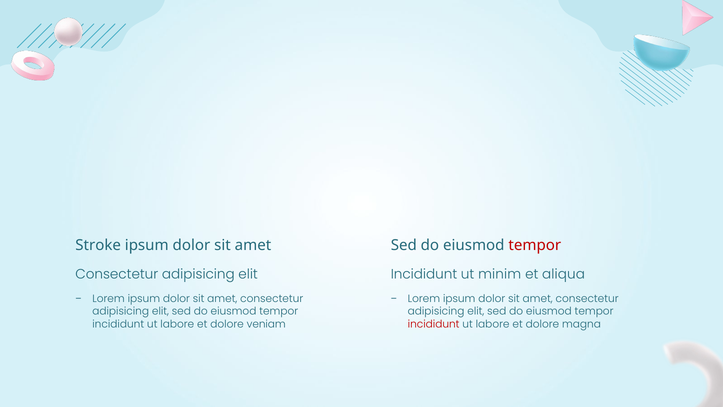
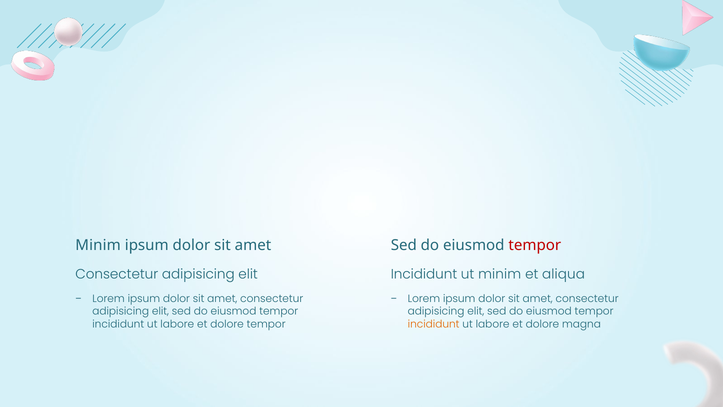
Stroke at (98, 245): Stroke -> Minim
dolore veniam: veniam -> tempor
incididunt at (434, 324) colour: red -> orange
